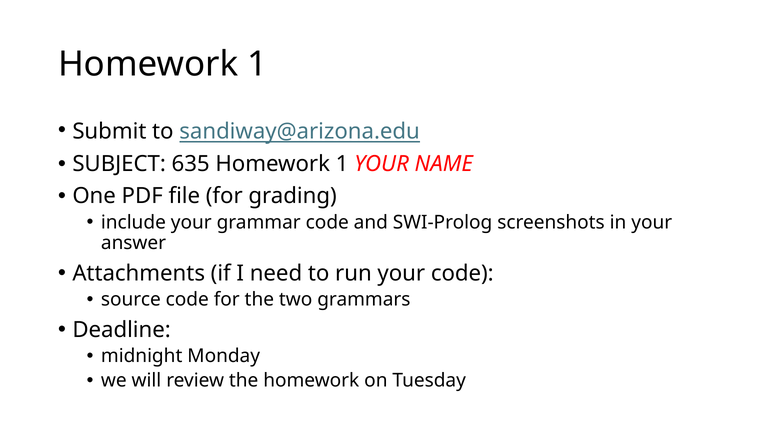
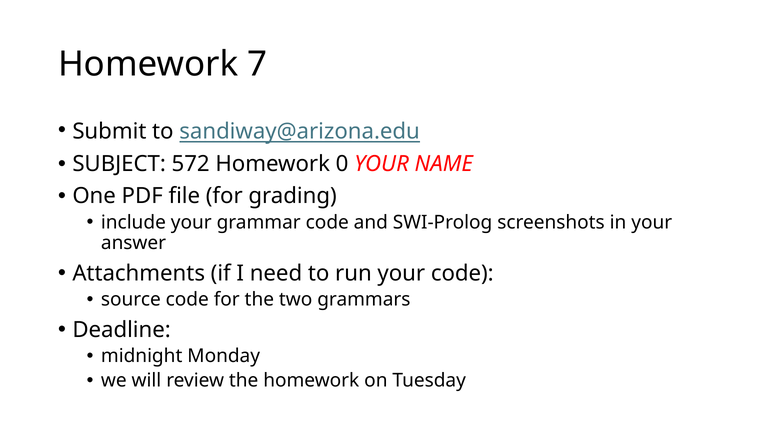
1 at (257, 64): 1 -> 7
635: 635 -> 572
1 at (342, 164): 1 -> 0
